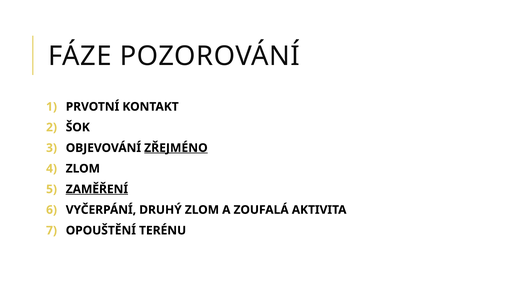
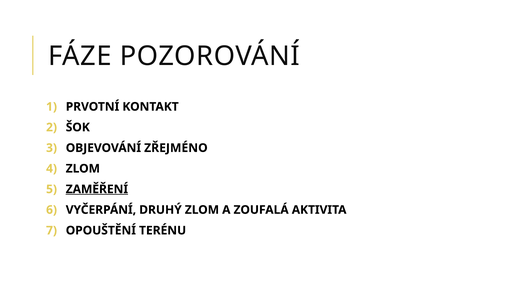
ZŘEJMÉNO underline: present -> none
